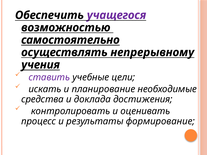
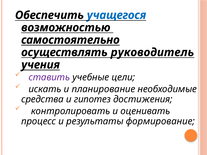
учащегося colour: purple -> blue
непрерывному: непрерывному -> руководитель
доклада: доклада -> гипотез
